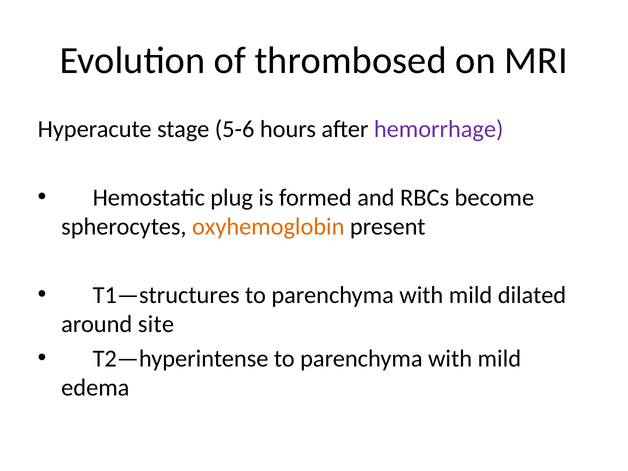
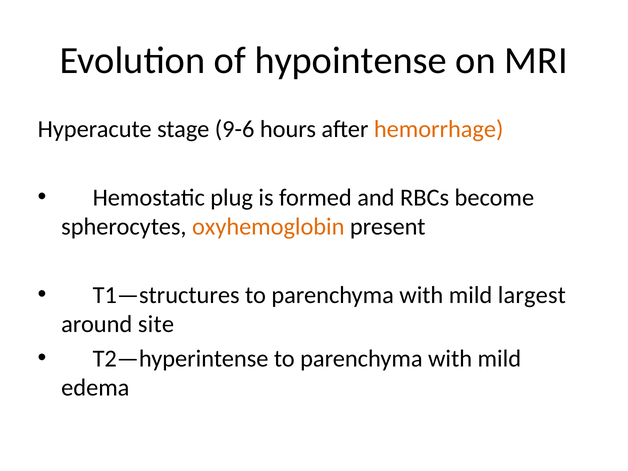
thrombosed: thrombosed -> hypointense
5-6: 5-6 -> 9-6
hemorrhage colour: purple -> orange
dilated: dilated -> largest
